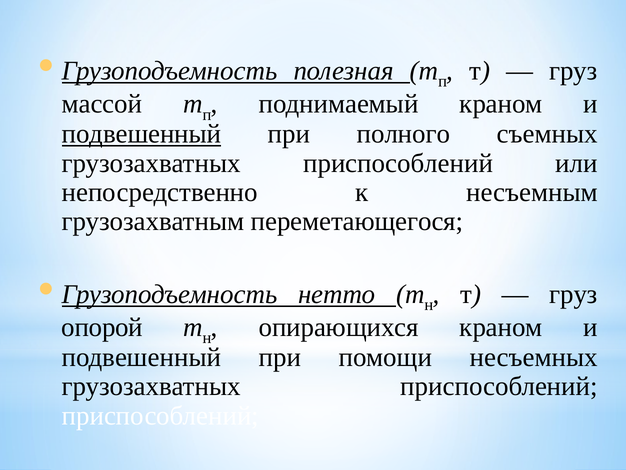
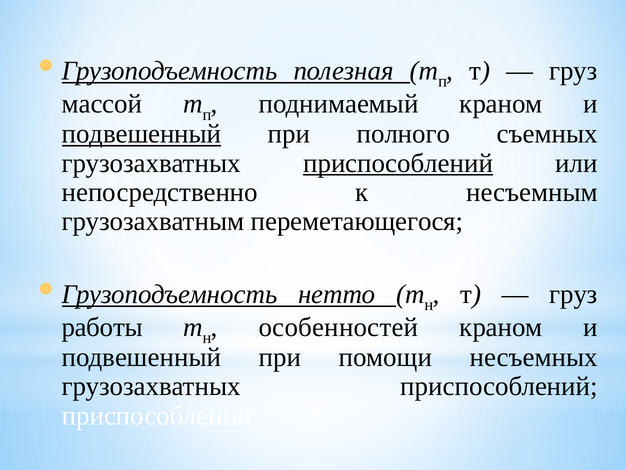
приспособлений at (398, 163) underline: none -> present
опорой: опорой -> работы
опирающихся: опирающихся -> особенностей
